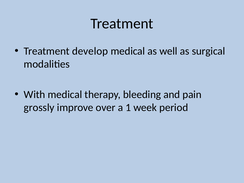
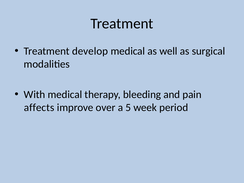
grossly: grossly -> affects
1: 1 -> 5
